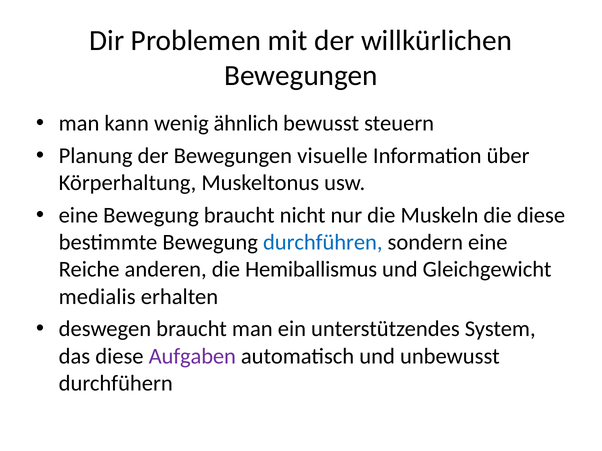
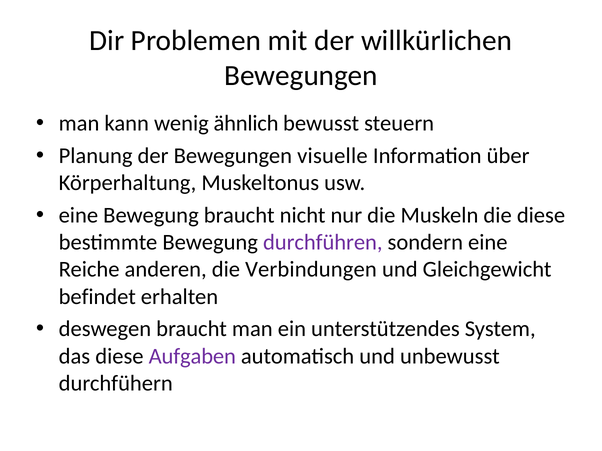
durchführen colour: blue -> purple
Hemiballismus: Hemiballismus -> Verbindungen
medialis: medialis -> befindet
